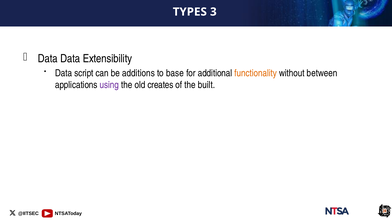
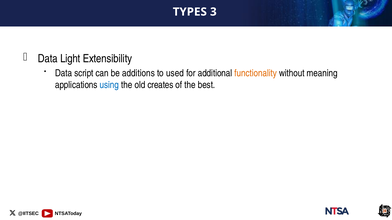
Data Data: Data -> Light
base: base -> used
between: between -> meaning
using colour: purple -> blue
built: built -> best
